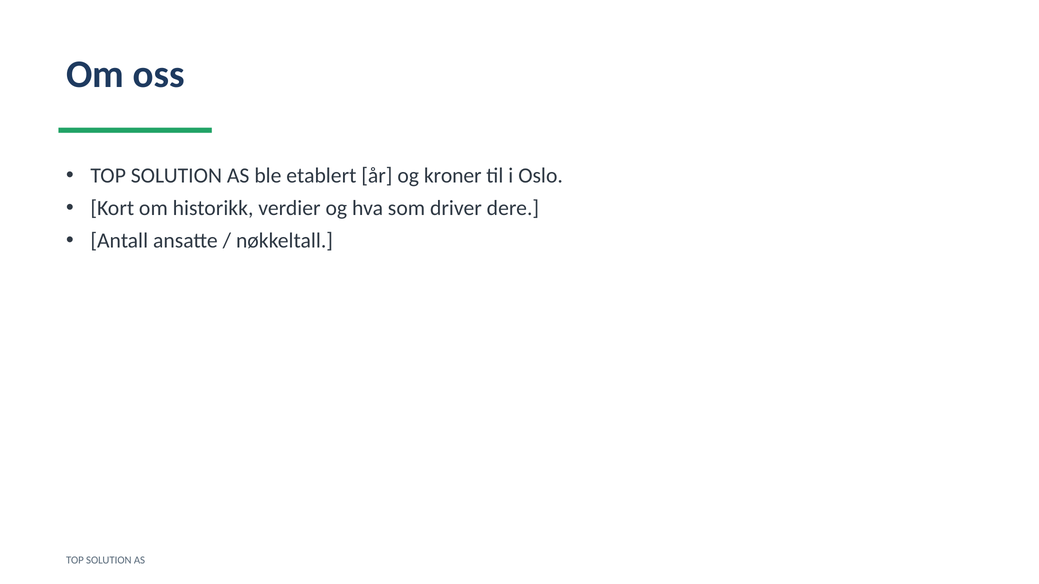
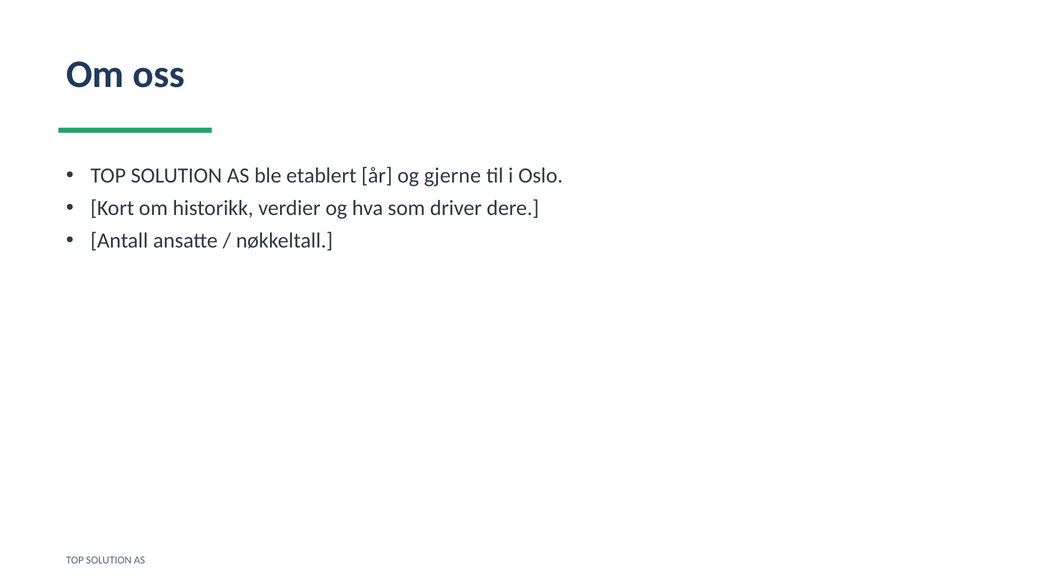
kroner: kroner -> gjerne
